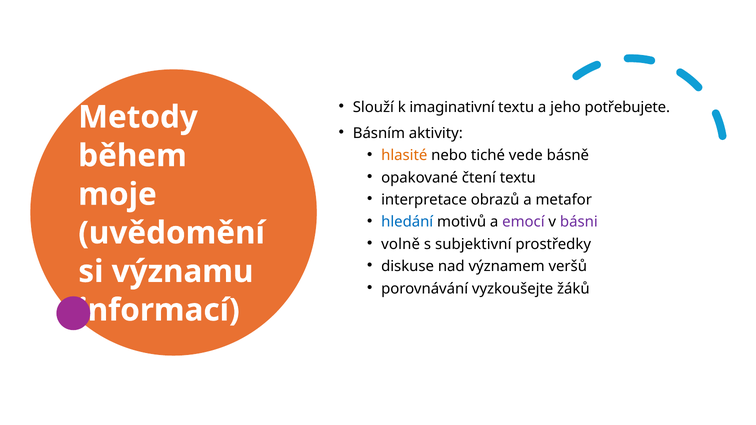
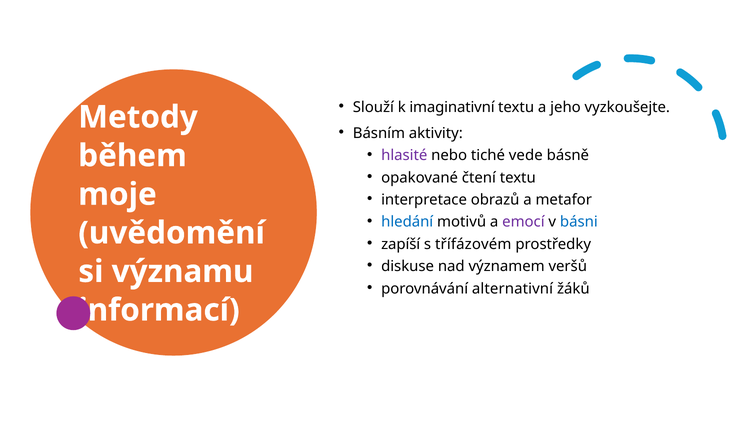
potřebujete: potřebujete -> vyzkoušejte
hlasité colour: orange -> purple
básni colour: purple -> blue
volně: volně -> zapíší
subjektivní: subjektivní -> třífázovém
vyzkoušejte: vyzkoušejte -> alternativní
